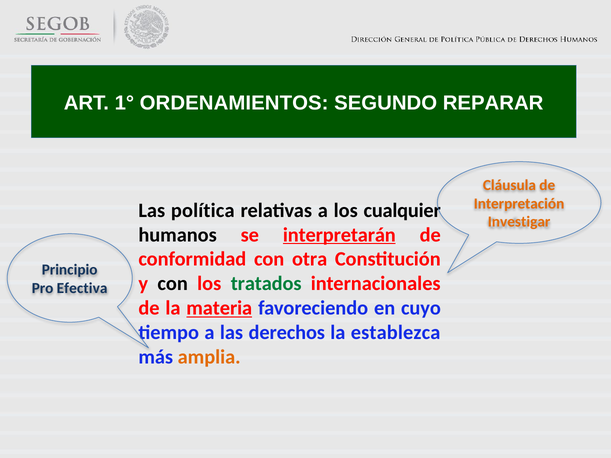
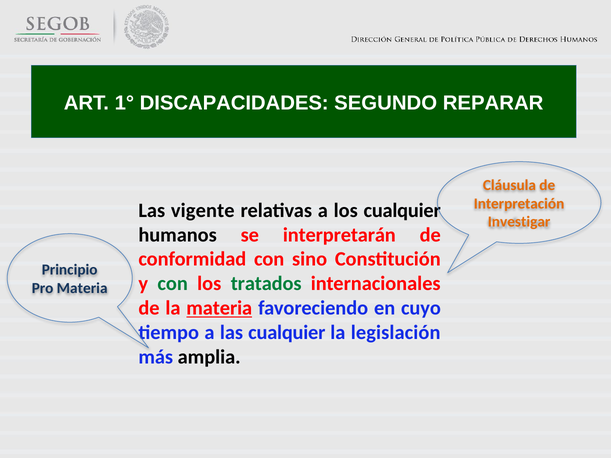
ORDENAMIENTOS: ORDENAMIENTOS -> DISCAPACIDADES
política: política -> vigente
interpretarán underline: present -> none
otra: otra -> sino
con at (173, 284) colour: black -> green
Pro Efectiva: Efectiva -> Materia
las derechos: derechos -> cualquier
establezca: establezca -> legislación
amplia colour: orange -> black
